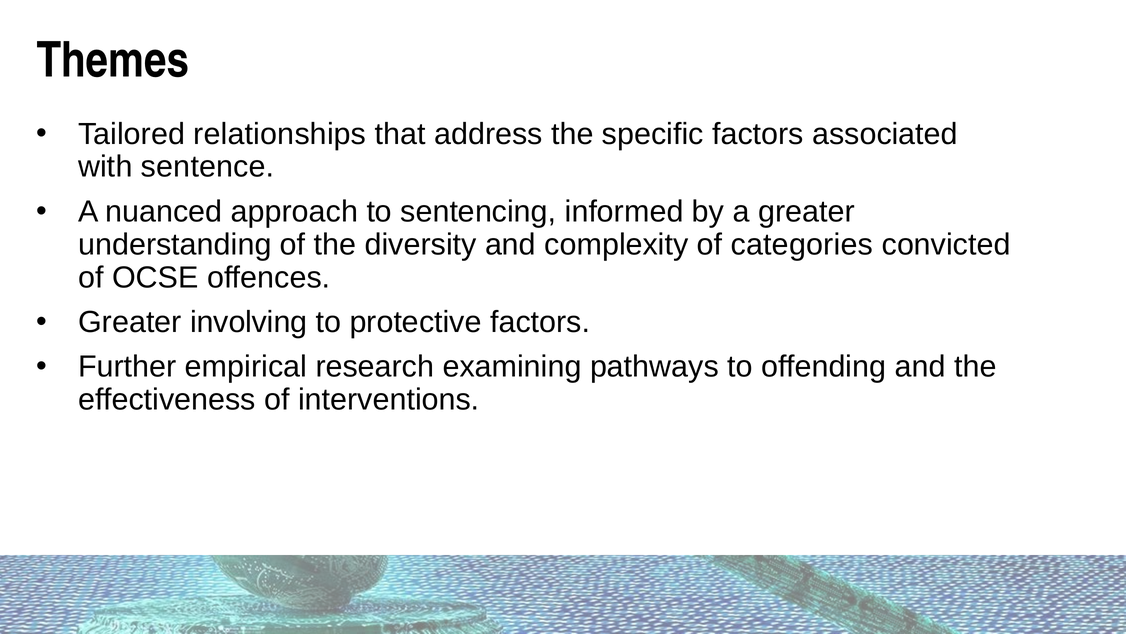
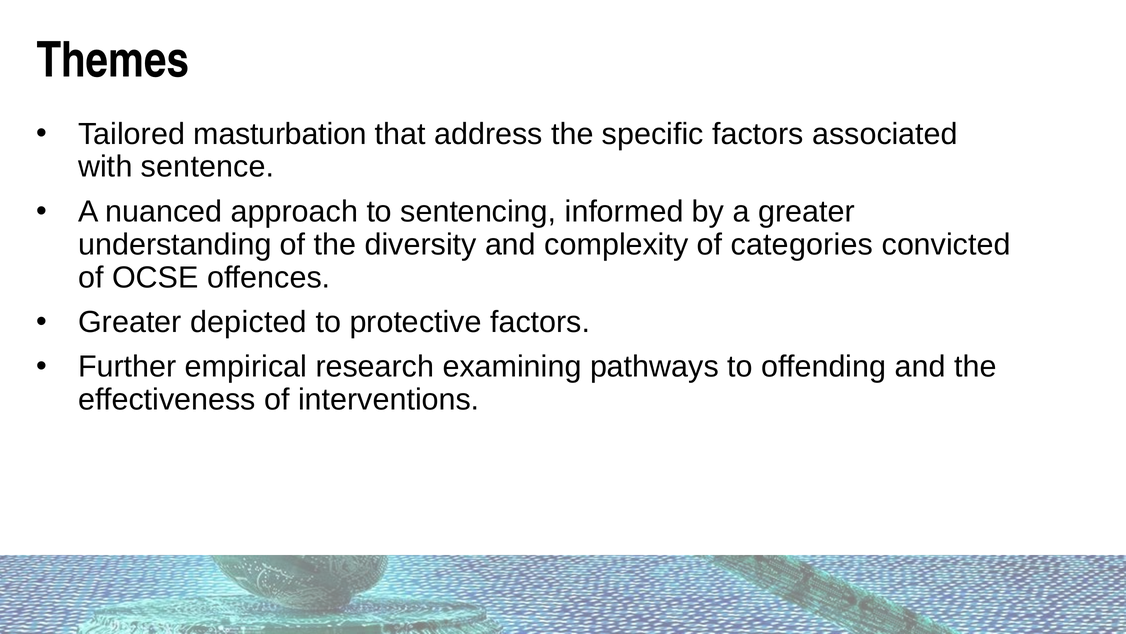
relationships: relationships -> masturbation
involving: involving -> depicted
